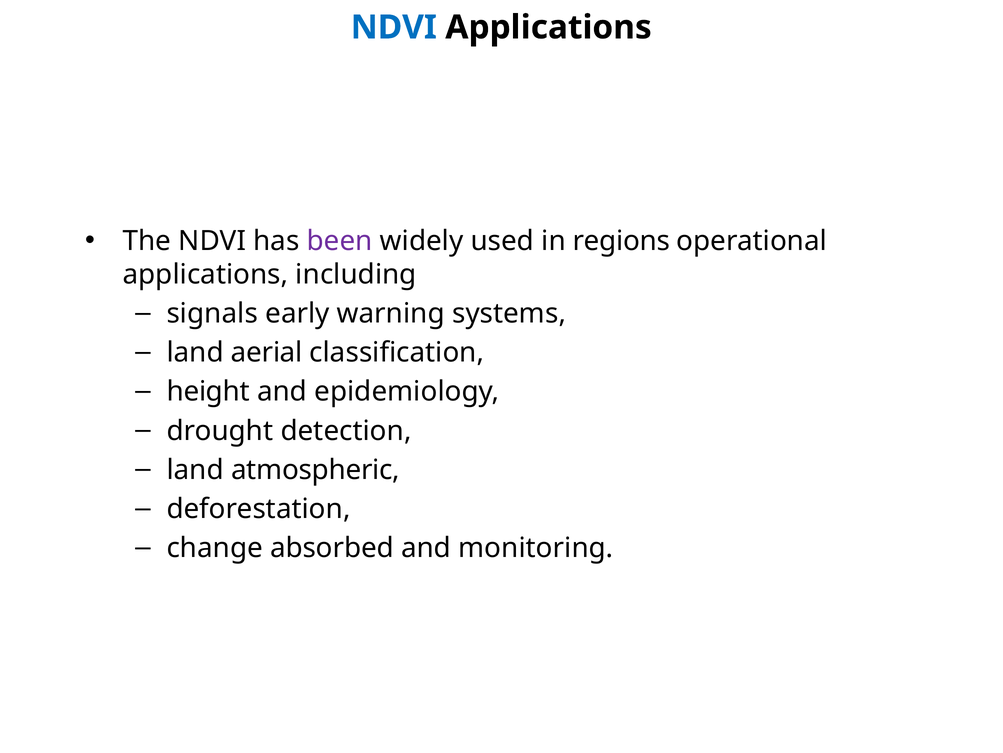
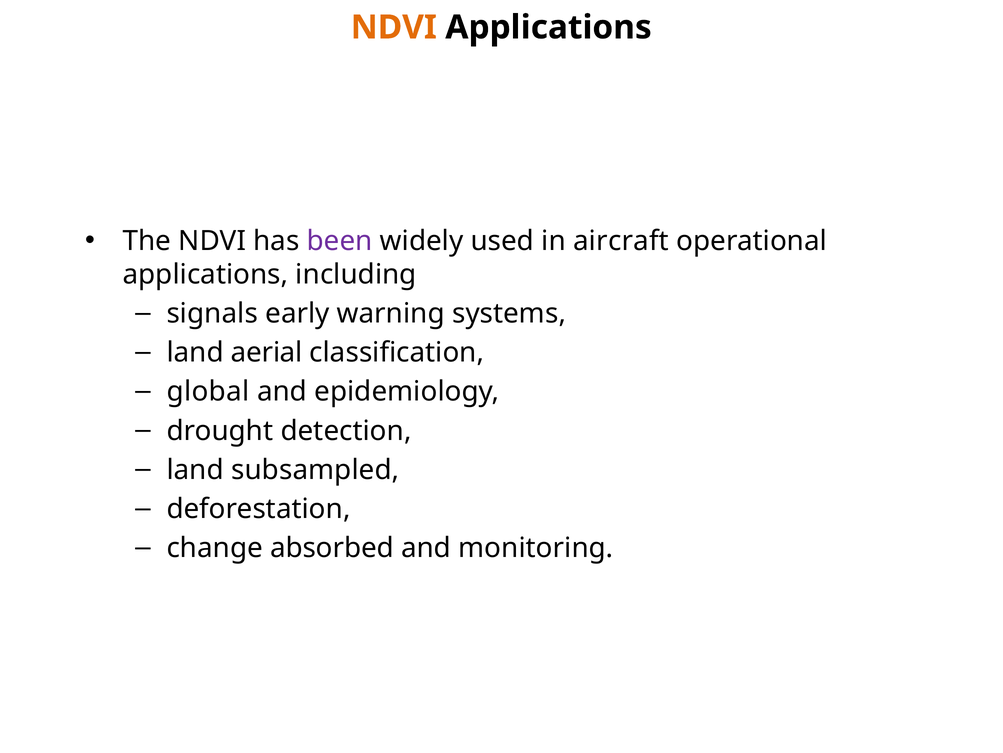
NDVI at (394, 27) colour: blue -> orange
regions: regions -> aircraft
height: height -> global
atmospheric: atmospheric -> subsampled
